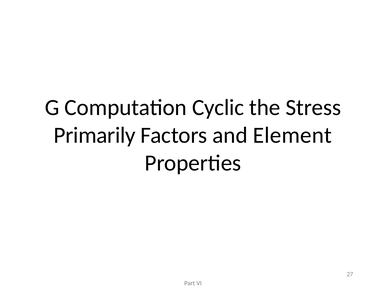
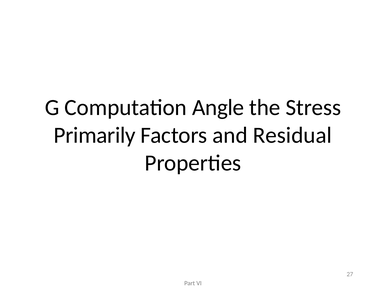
Cyclic: Cyclic -> Angle
Element: Element -> Residual
